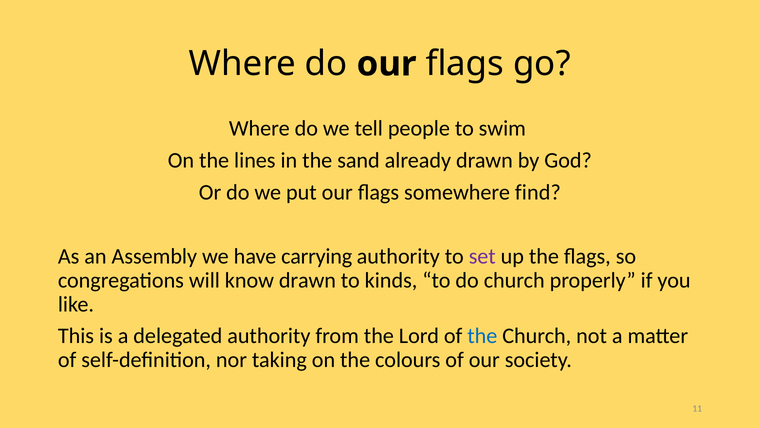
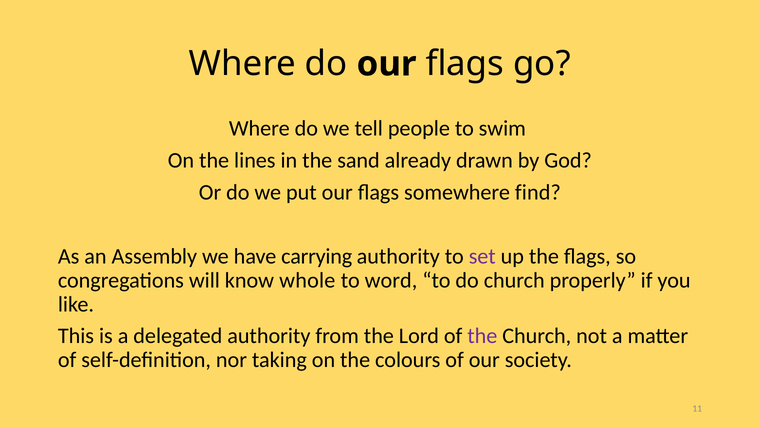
know drawn: drawn -> whole
kinds: kinds -> word
the at (482, 336) colour: blue -> purple
